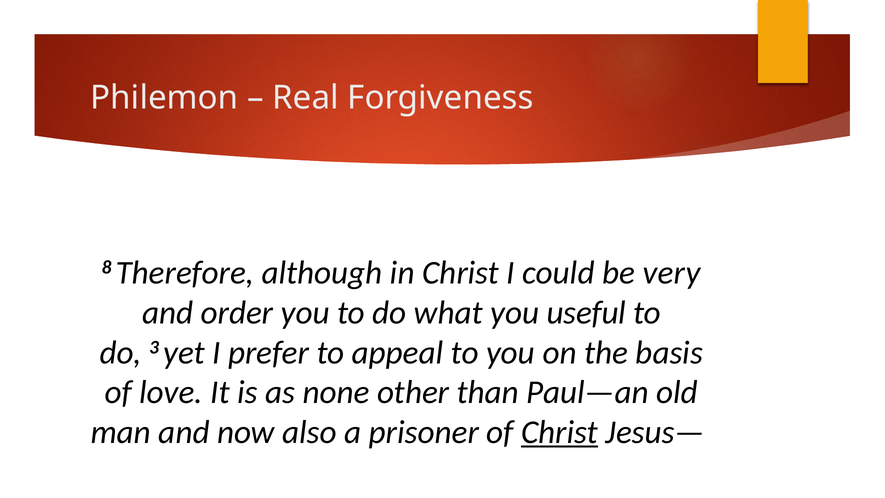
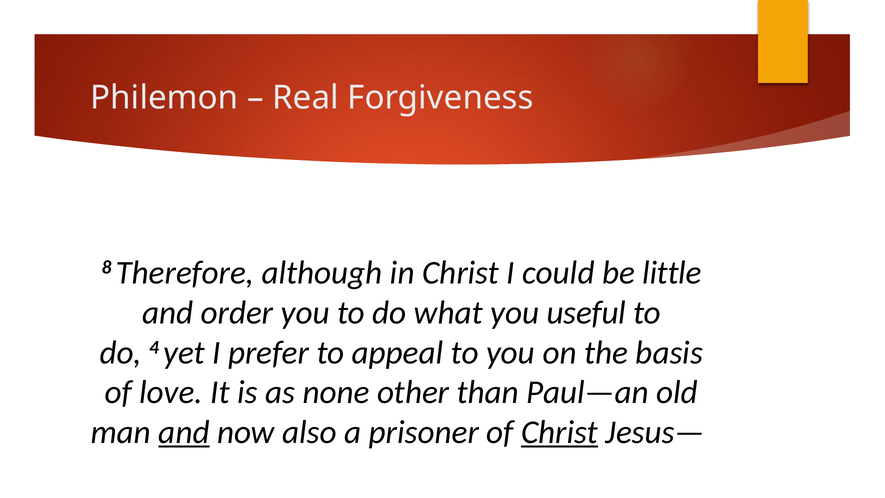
very: very -> little
3: 3 -> 4
and at (184, 432) underline: none -> present
